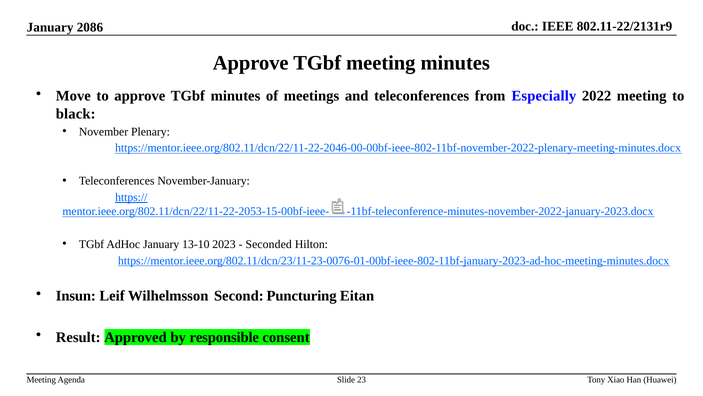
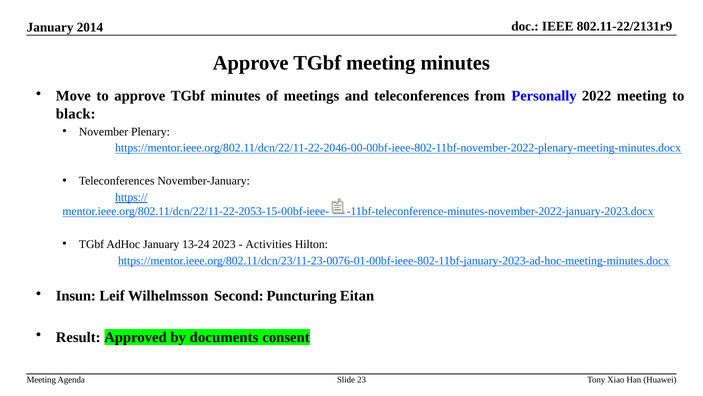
2086: 2086 -> 2014
Especially: Especially -> Personally
13-10: 13-10 -> 13-24
Seconded: Seconded -> Activities
responsible: responsible -> documents
